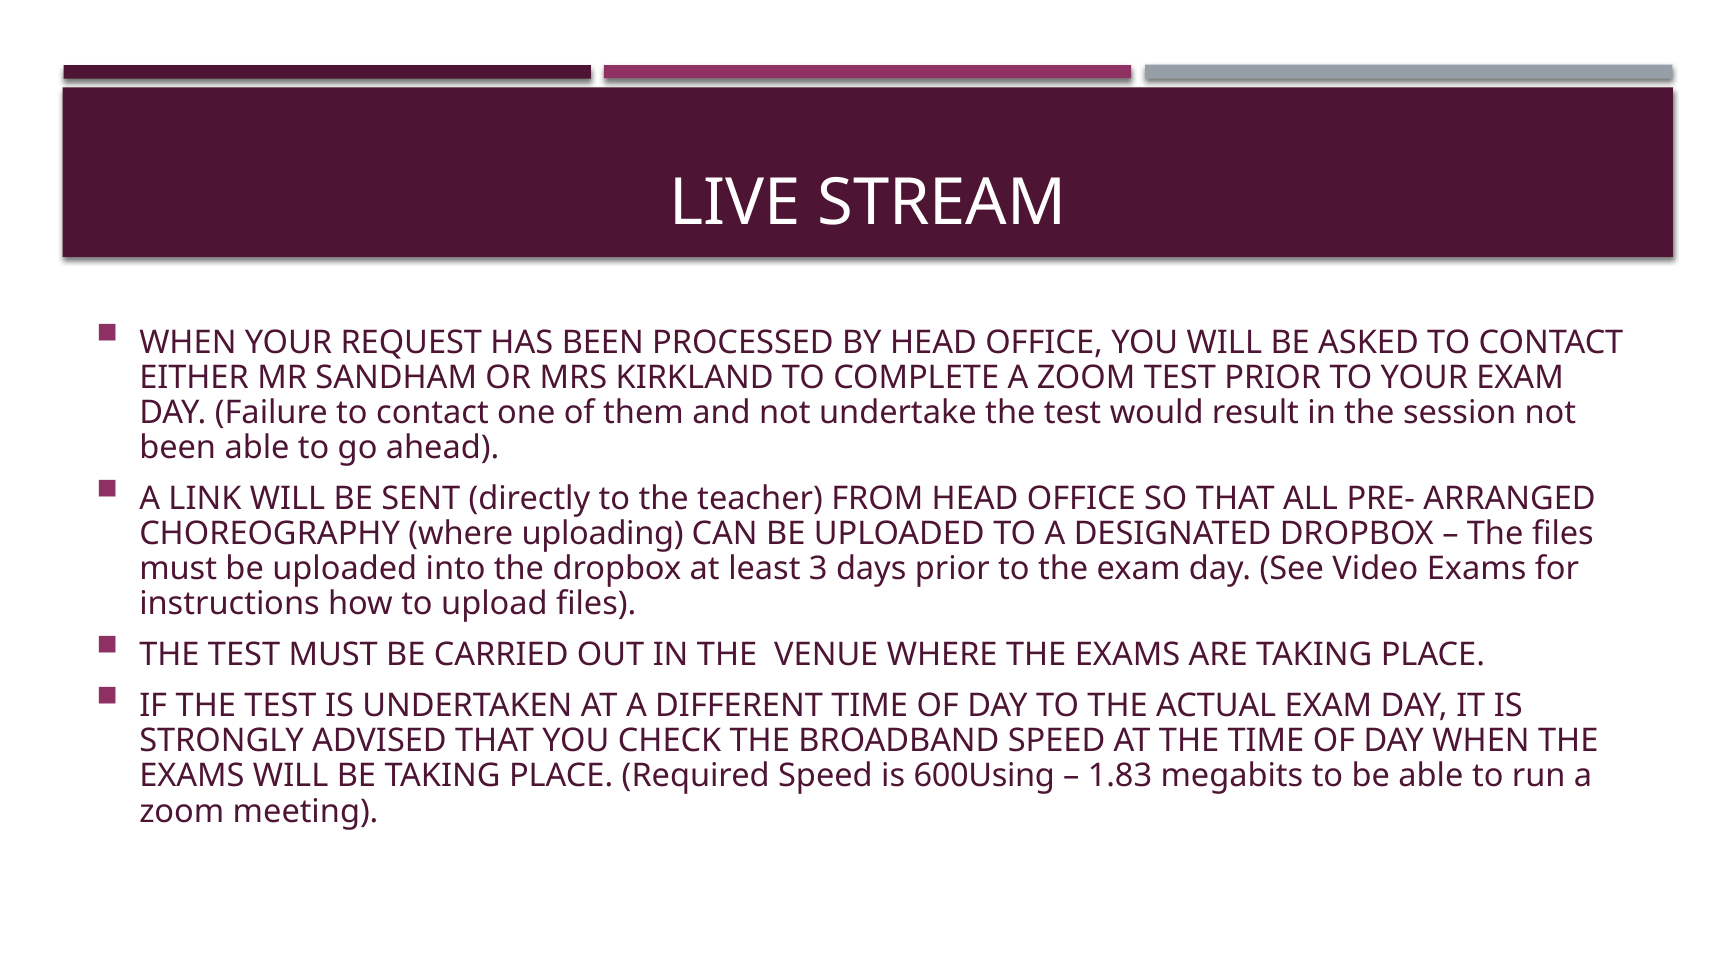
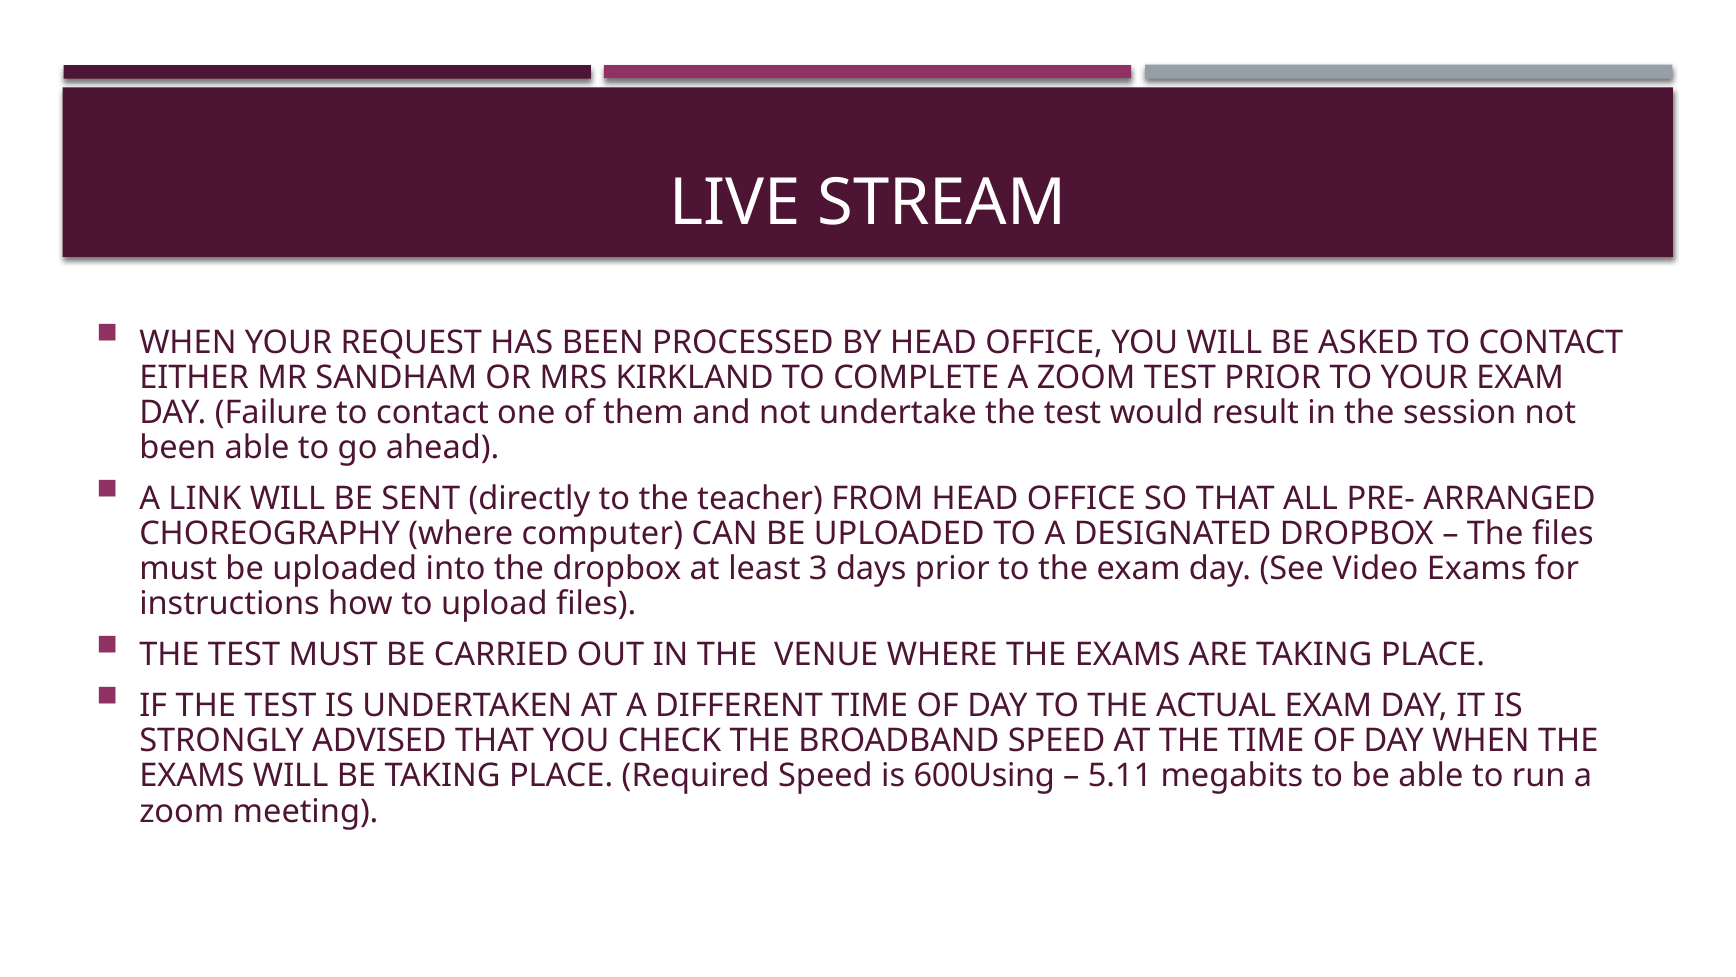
uploading: uploading -> computer
1.83: 1.83 -> 5.11
